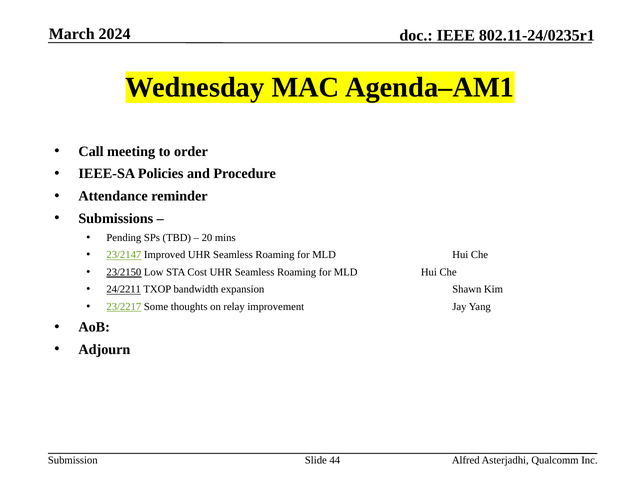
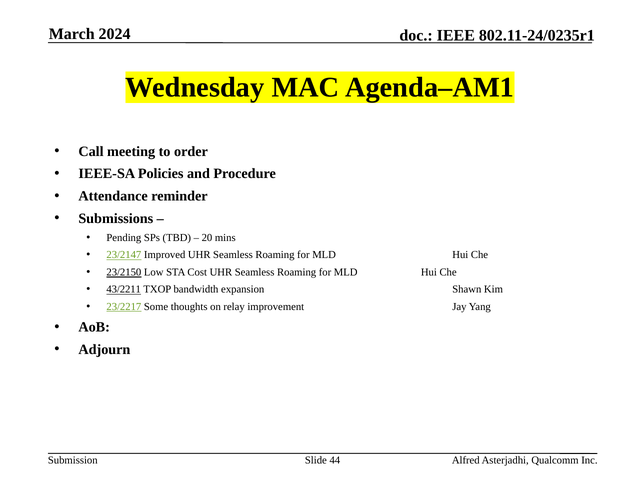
24/2211: 24/2211 -> 43/2211
